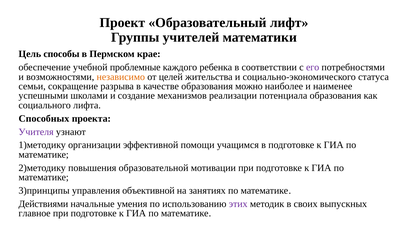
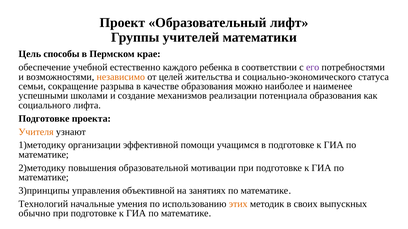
проблемные: проблемные -> естественно
Способных at (44, 119): Способных -> Подготовке
Учителя colour: purple -> orange
Действиями: Действиями -> Технологий
этих colour: purple -> orange
главное: главное -> обычно
